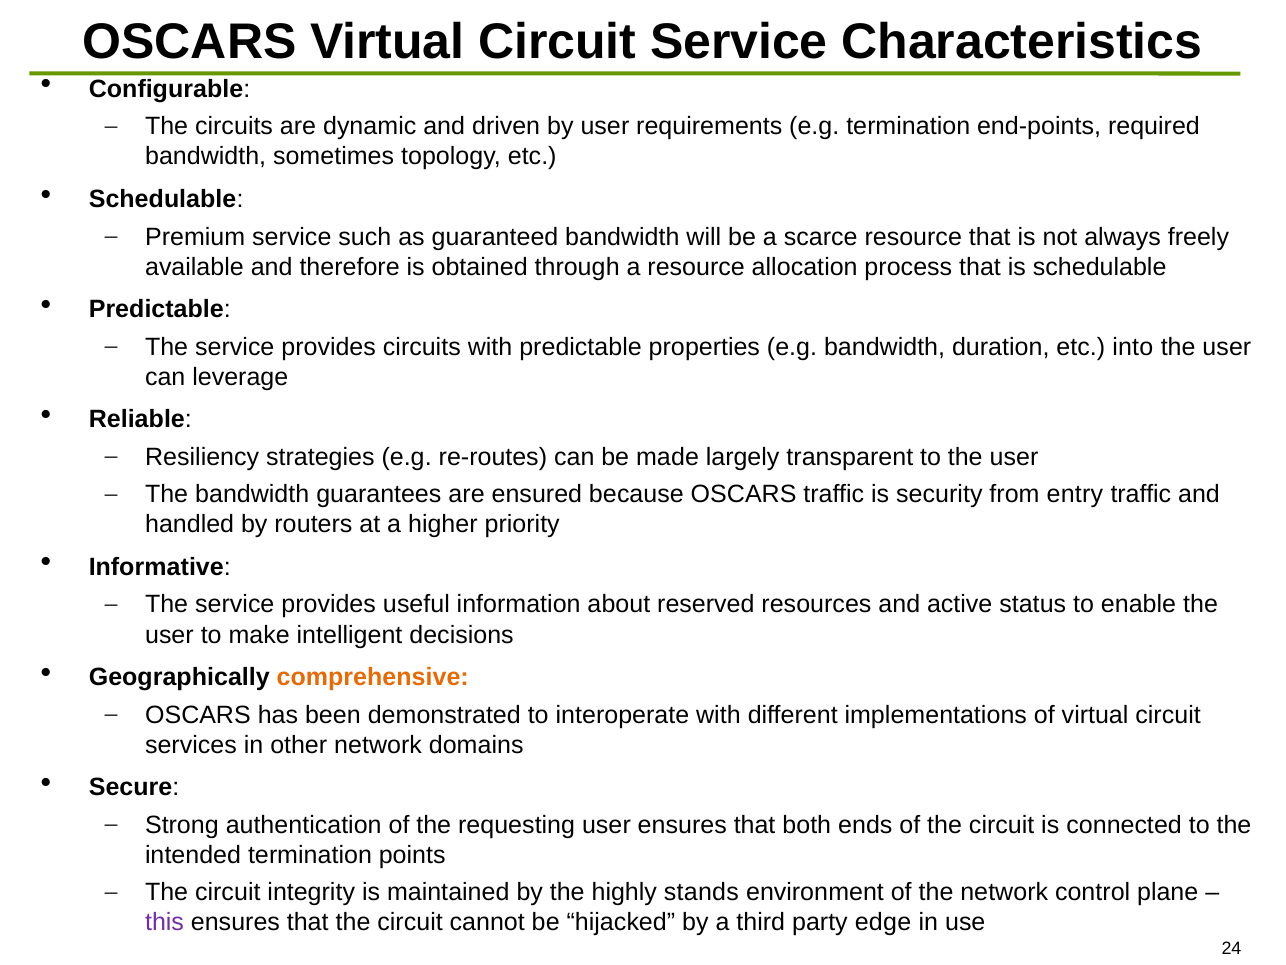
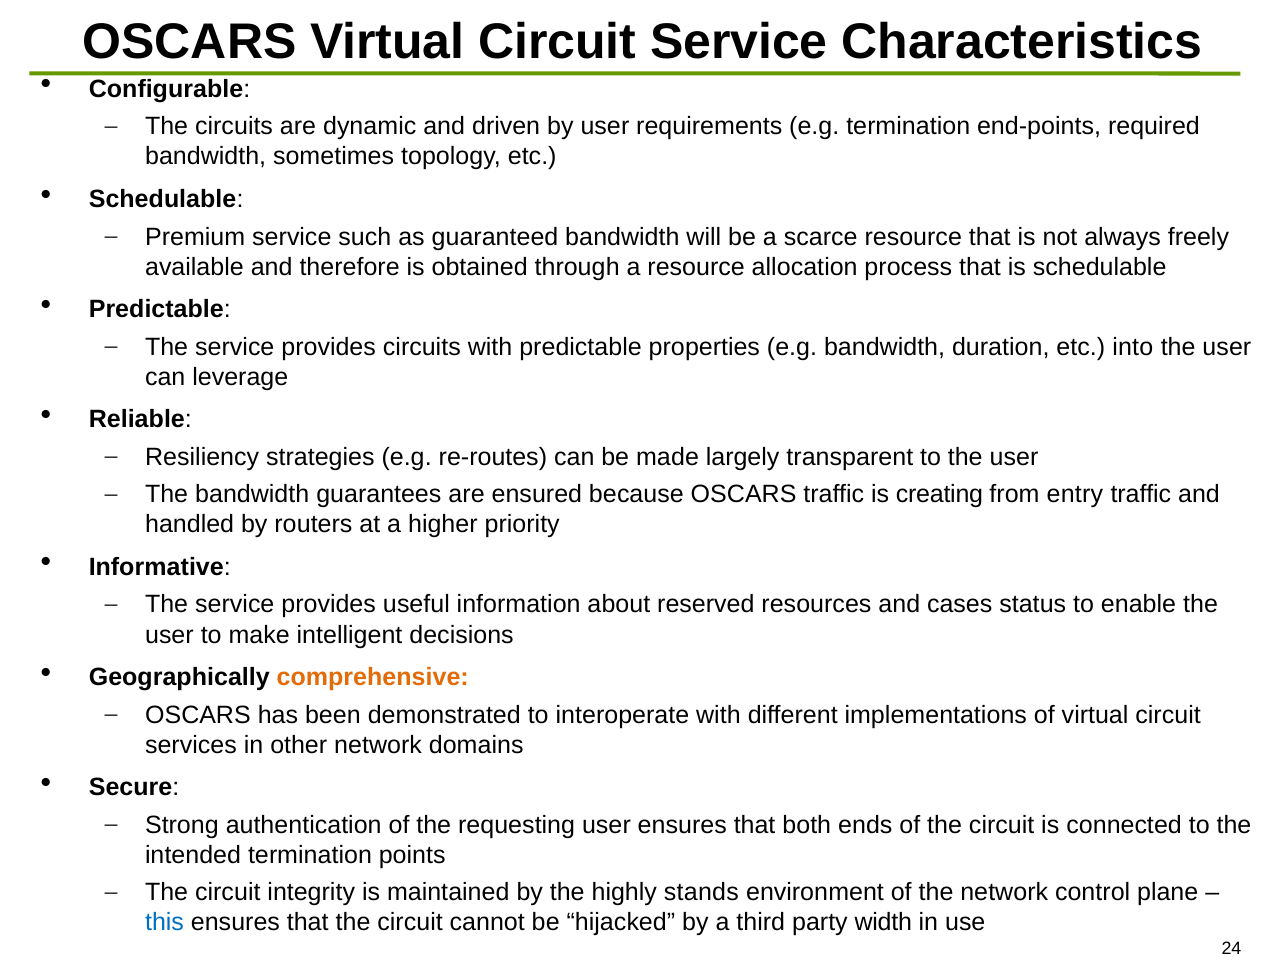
security: security -> creating
active: active -> cases
this colour: purple -> blue
edge: edge -> width
